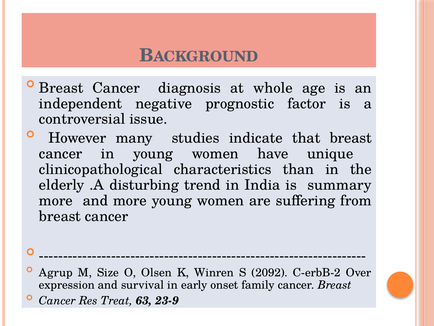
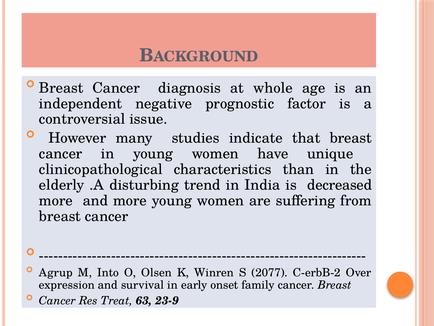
summary: summary -> decreased
Size: Size -> Into
2092: 2092 -> 2077
